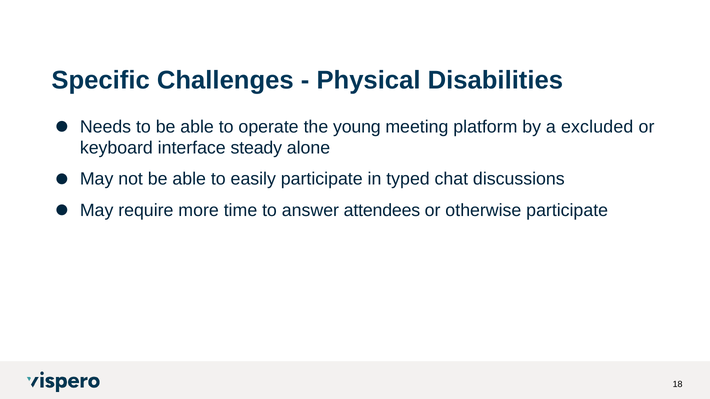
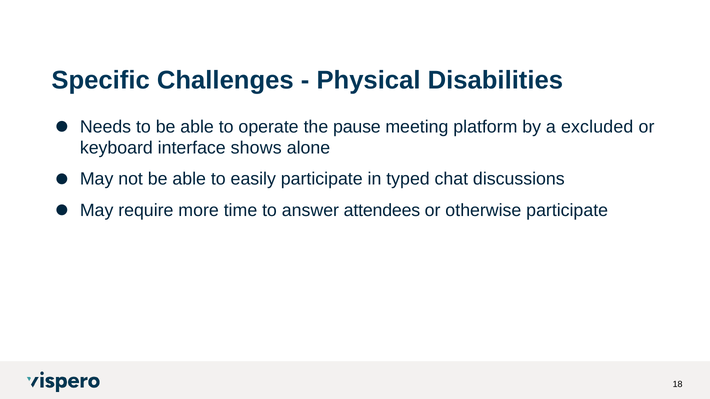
young: young -> pause
steady: steady -> shows
